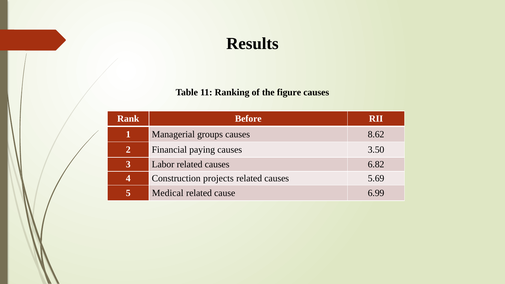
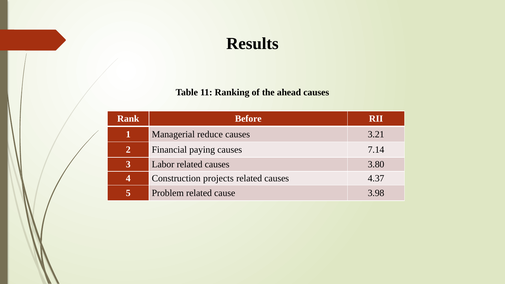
figure: figure -> ahead
groups: groups -> reduce
8.62: 8.62 -> 3.21
3.50: 3.50 -> 7.14
6.82: 6.82 -> 3.80
5.69: 5.69 -> 4.37
Medical: Medical -> Problem
6.99: 6.99 -> 3.98
